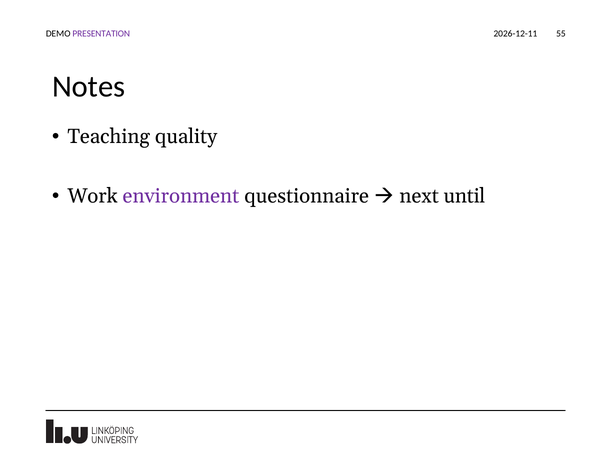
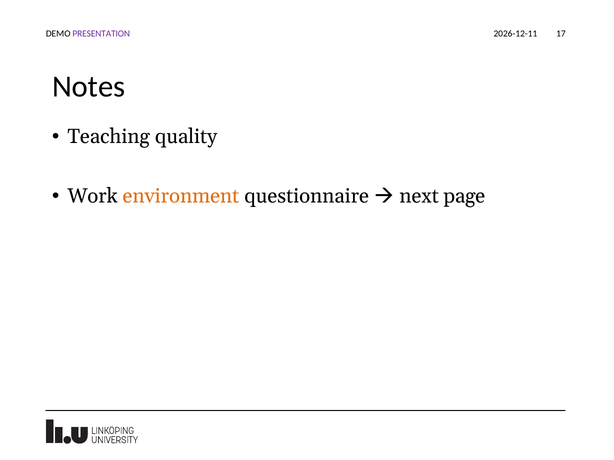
55: 55 -> 17
environment colour: purple -> orange
until: until -> page
